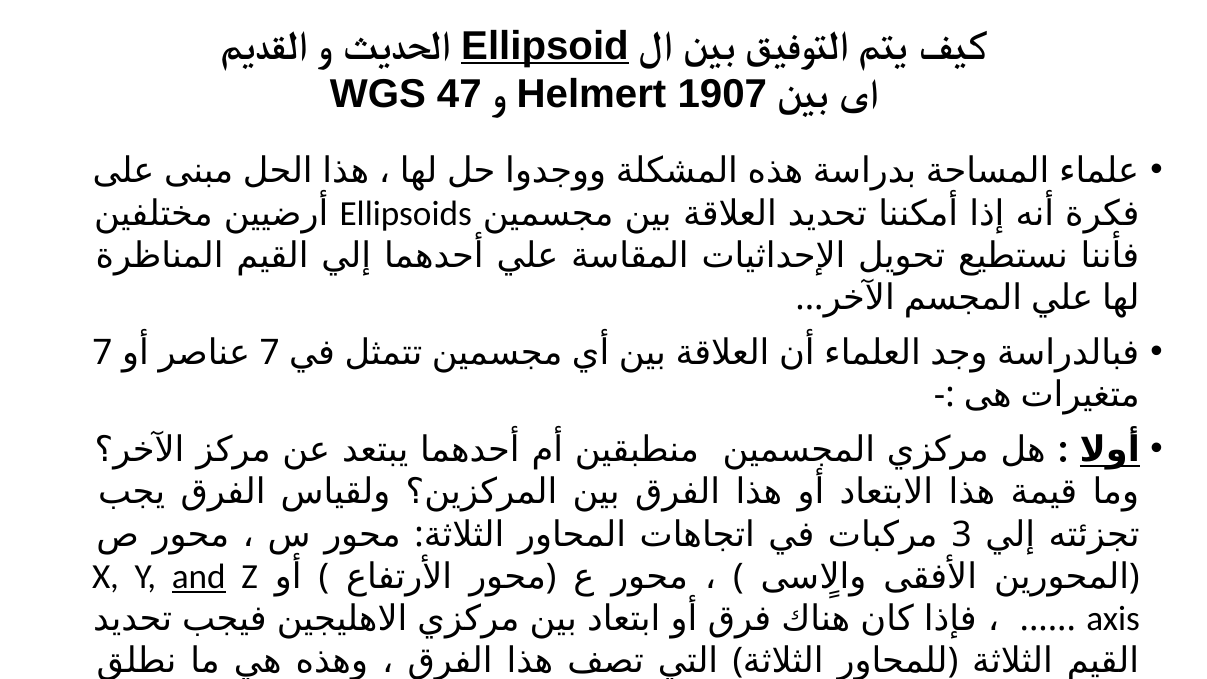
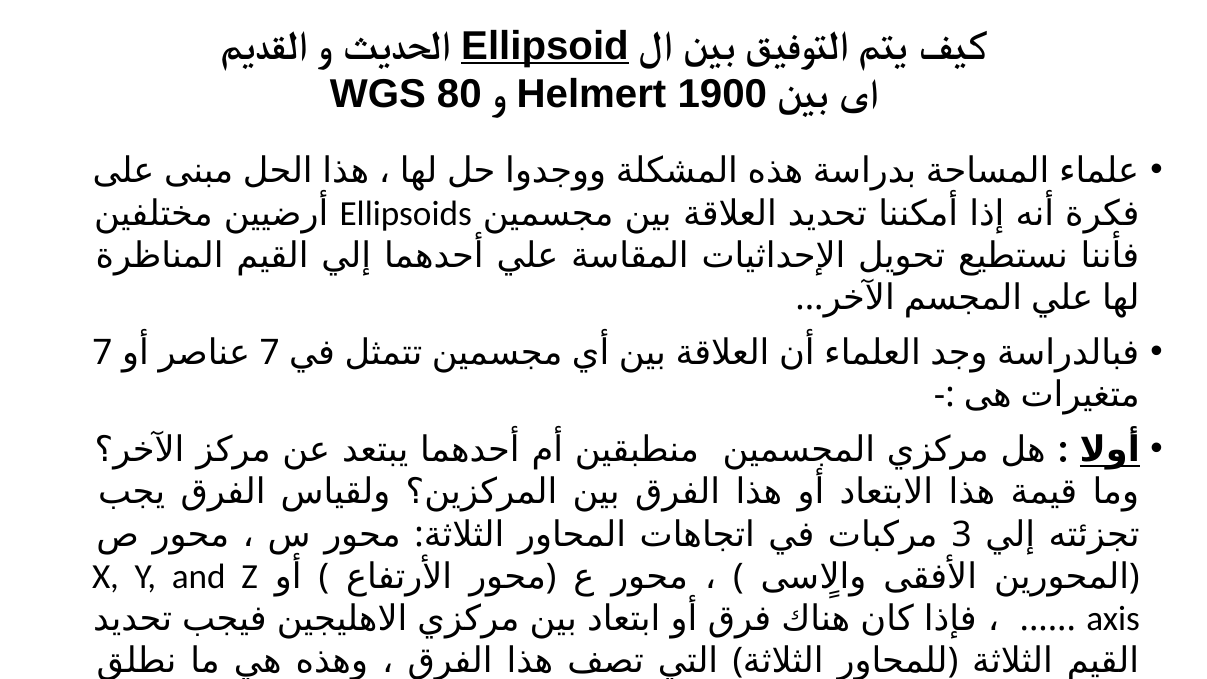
47: 47 -> 80
1907: 1907 -> 1900
and at (199, 577) underline: present -> none
